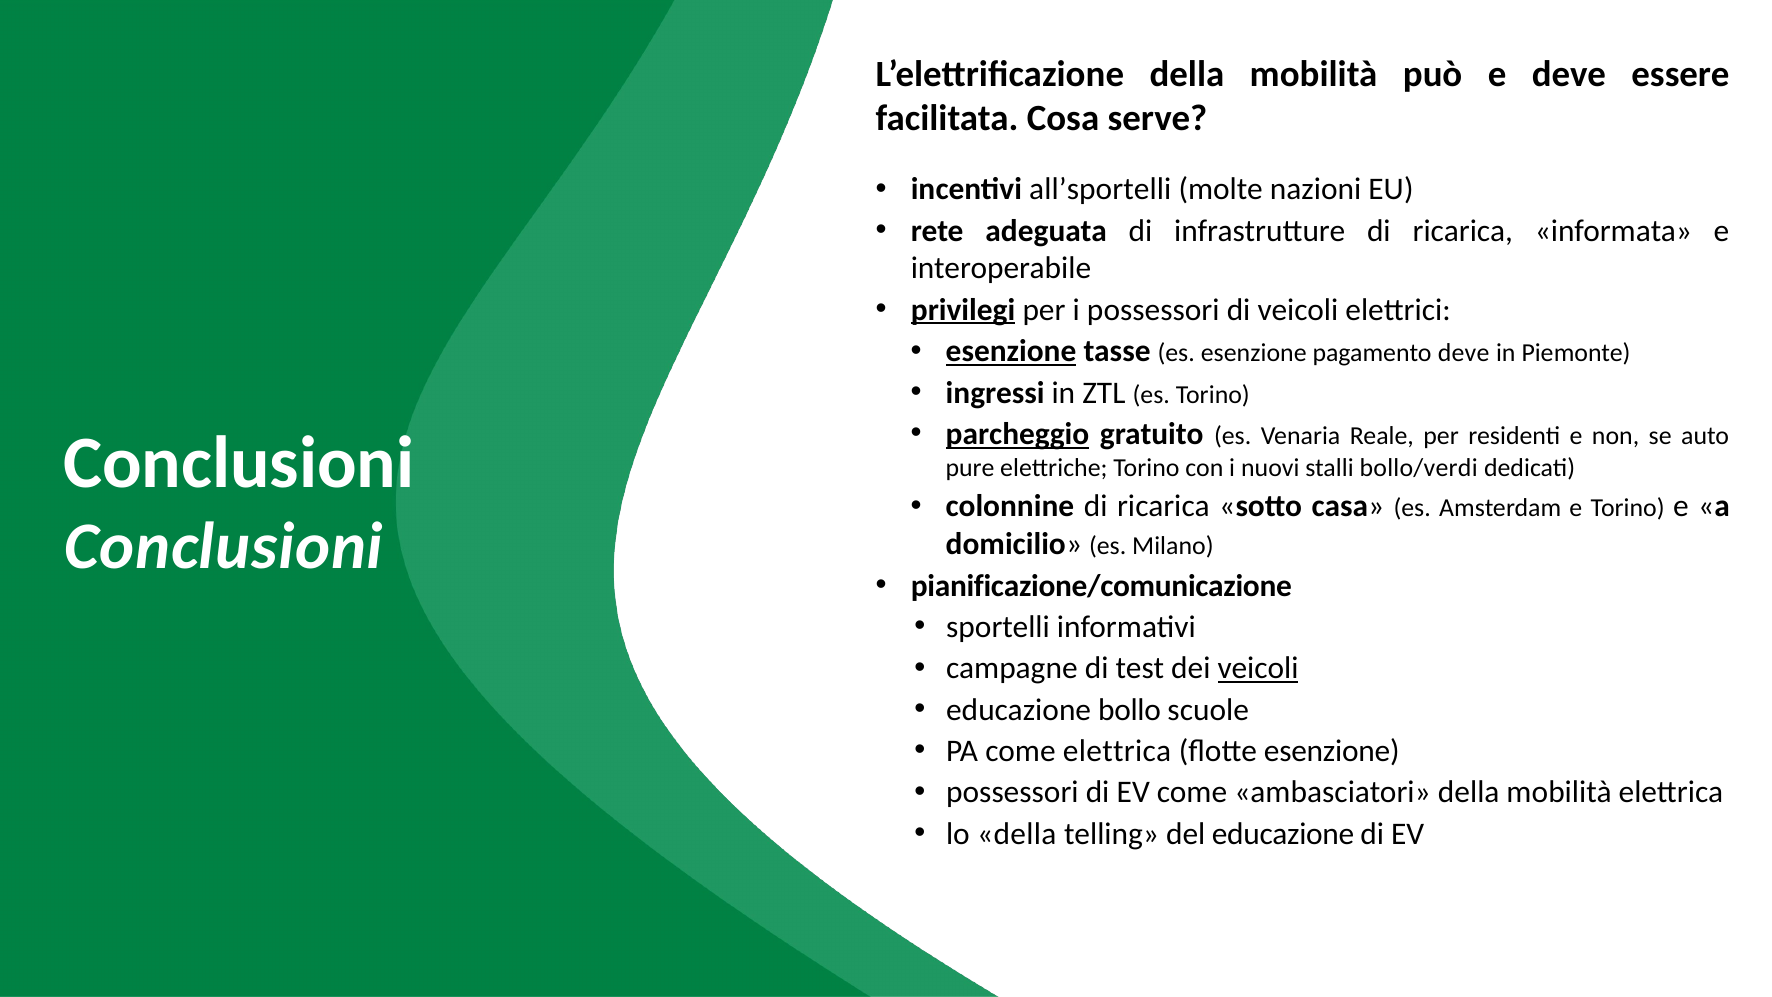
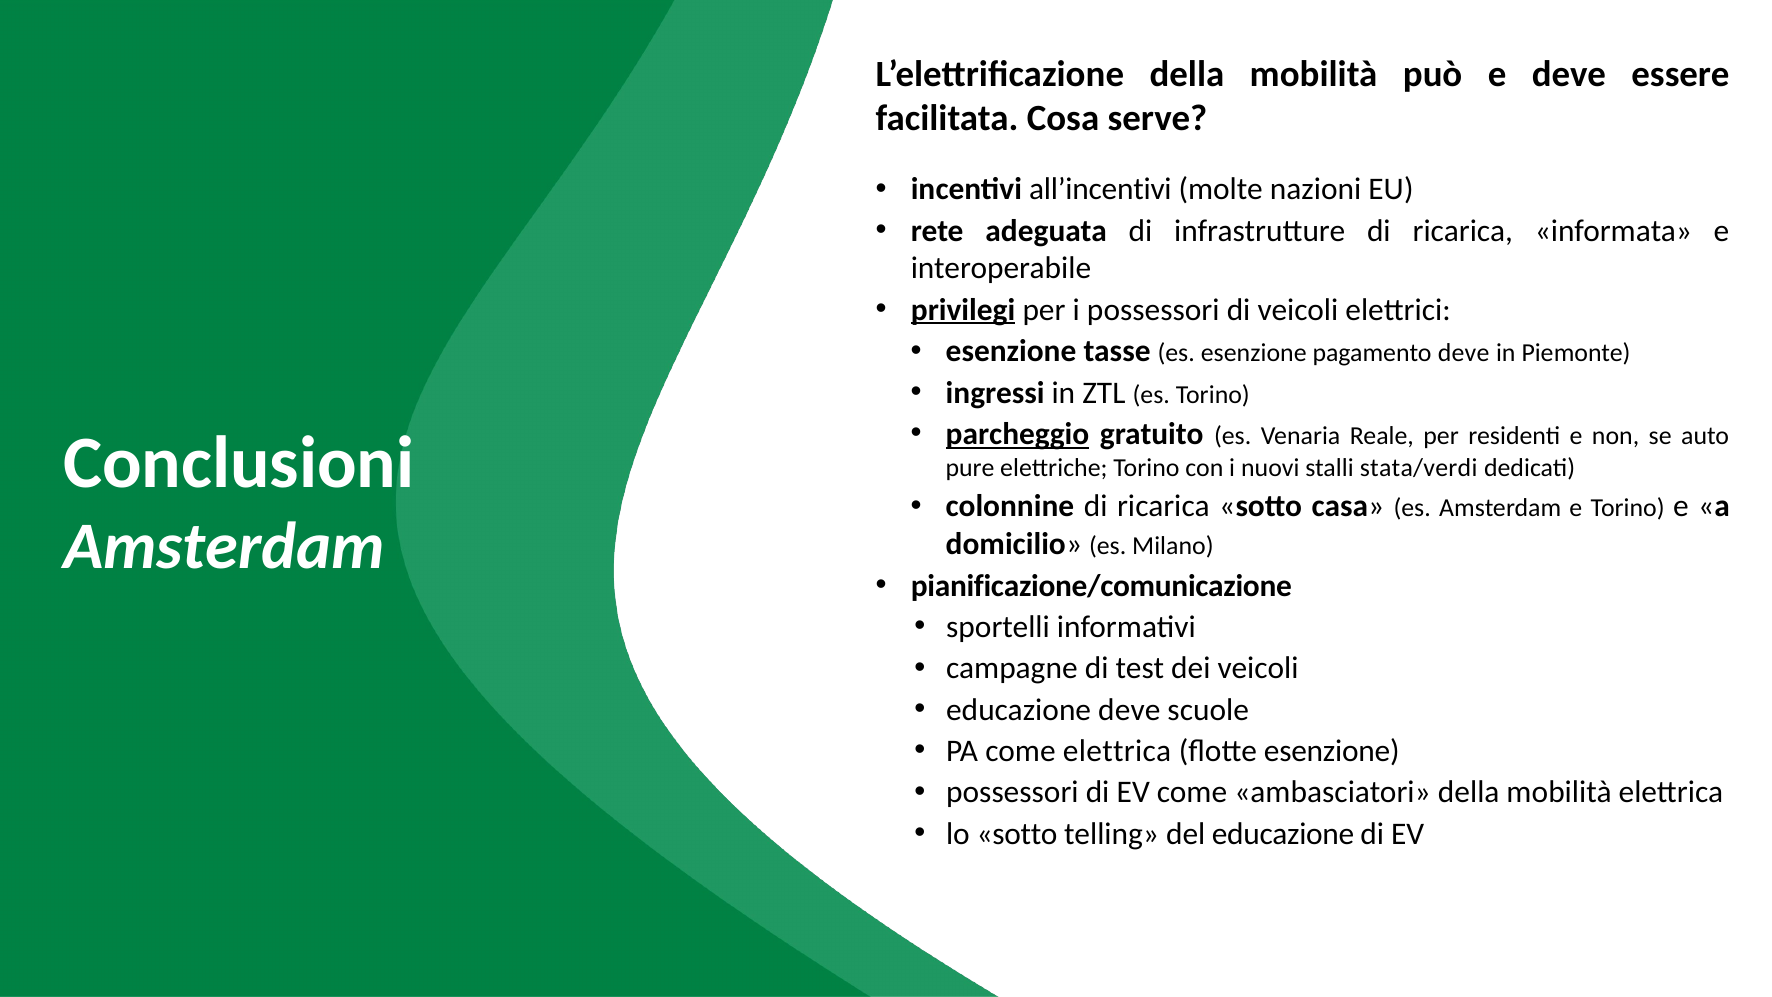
all’sportelli: all’sportelli -> all’incentivi
esenzione at (1011, 351) underline: present -> none
bollo/verdi: bollo/verdi -> stata/verdi
Conclusioni at (224, 546): Conclusioni -> Amsterdam
veicoli at (1258, 668) underline: present -> none
educazione bollo: bollo -> deve
lo della: della -> sotto
